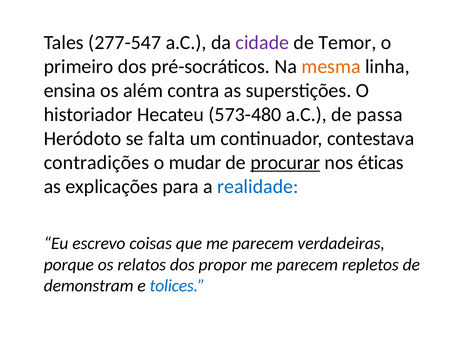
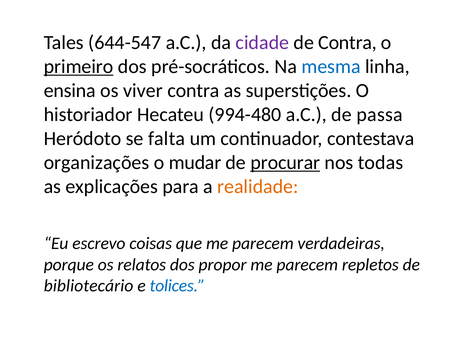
277-547: 277-547 -> 644-547
de Temor: Temor -> Contra
primeiro underline: none -> present
mesma colour: orange -> blue
além: além -> viver
573-480: 573-480 -> 994-480
contradições: contradições -> organizações
éticas: éticas -> todas
realidade colour: blue -> orange
demonstram: demonstram -> bibliotecário
